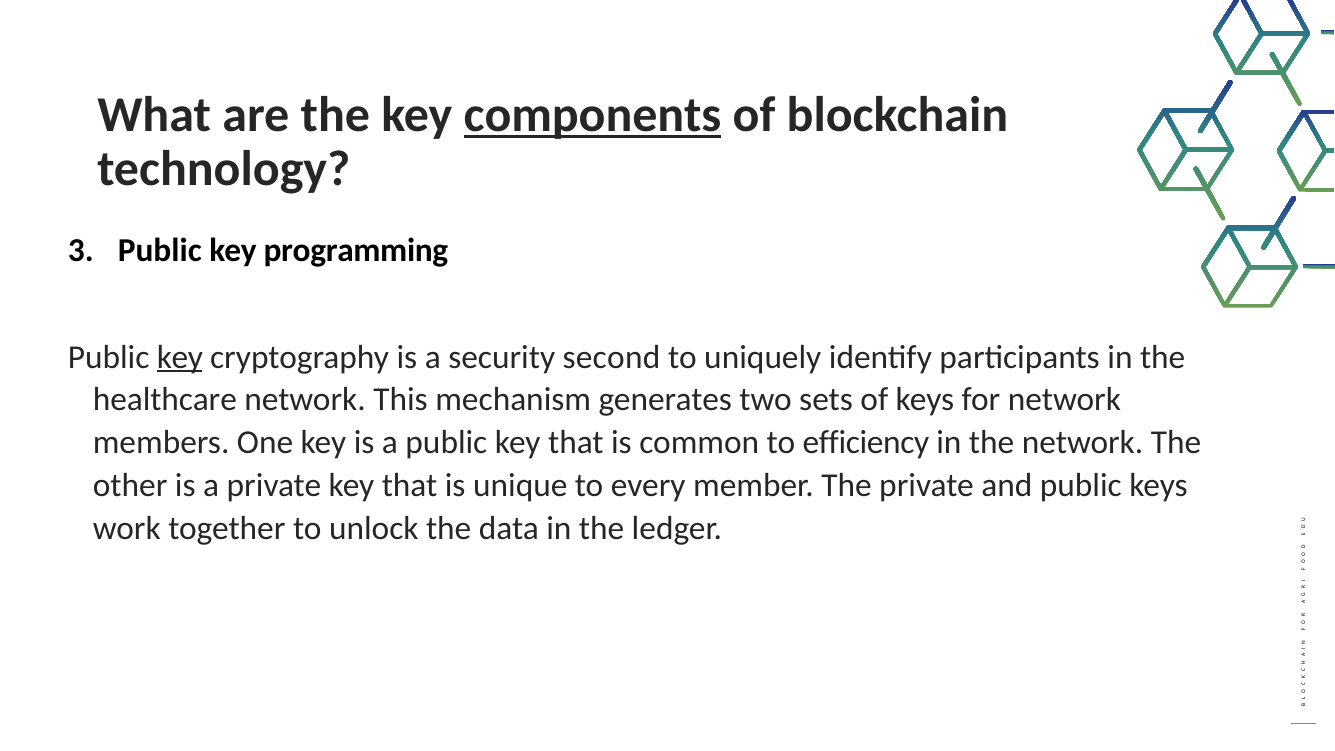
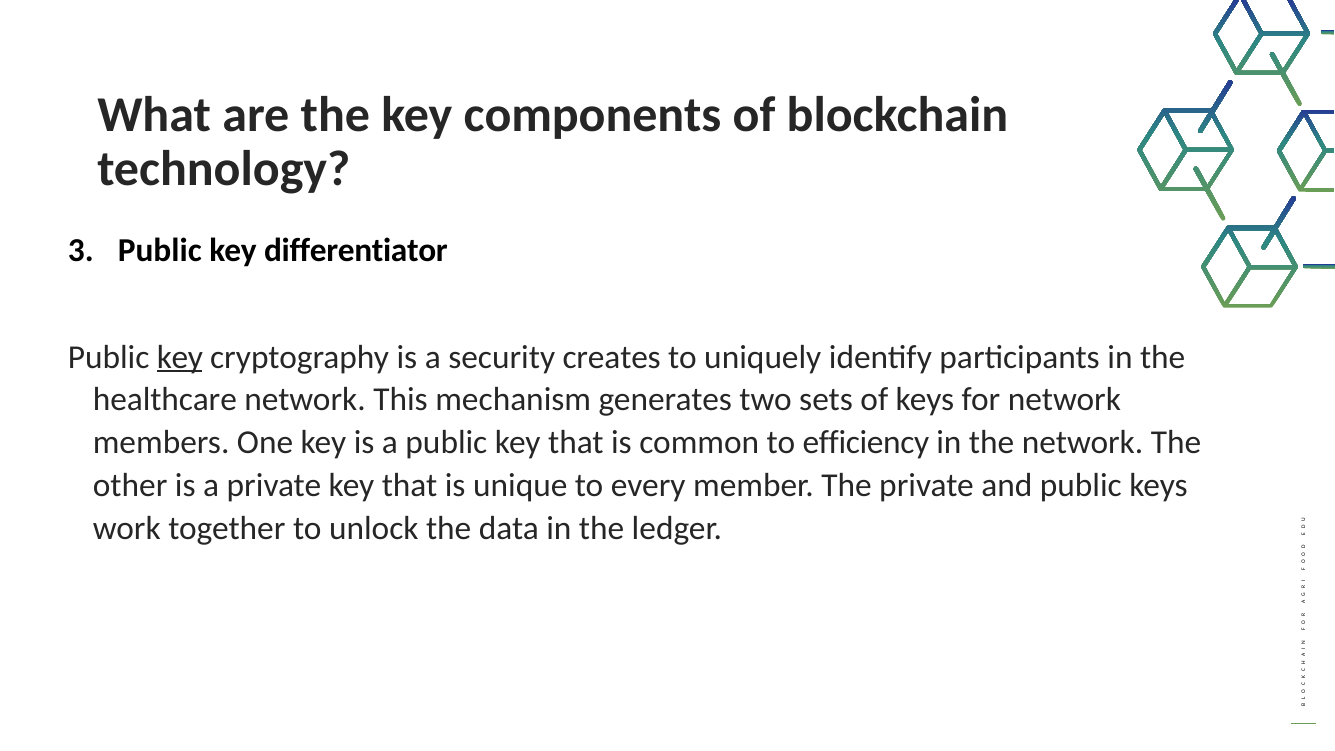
components underline: present -> none
programming: programming -> differentiator
second: second -> creates
